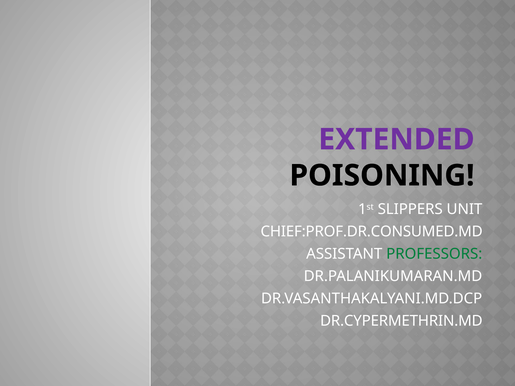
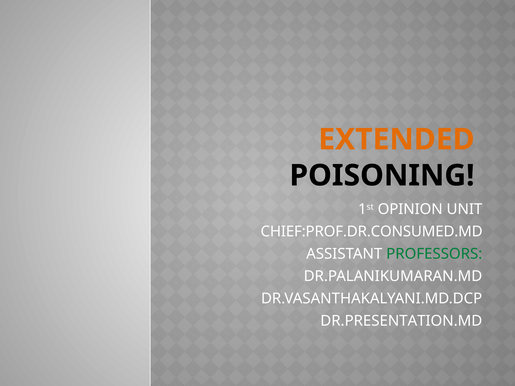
EXTENDED colour: purple -> orange
SLIPPERS: SLIPPERS -> OPINION
DR.CYPERMETHRIN.MD: DR.CYPERMETHRIN.MD -> DR.PRESENTATION.MD
